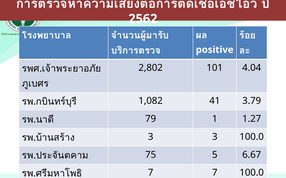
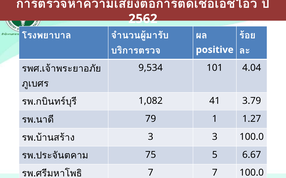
2,802: 2,802 -> 9,534
